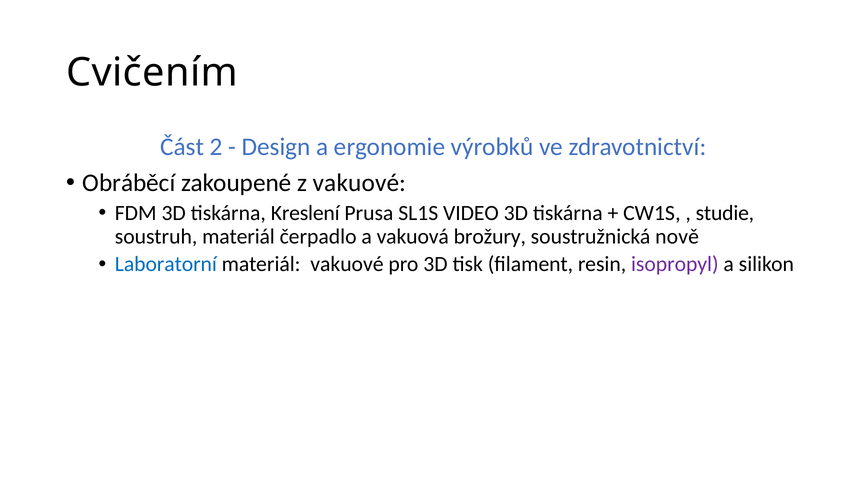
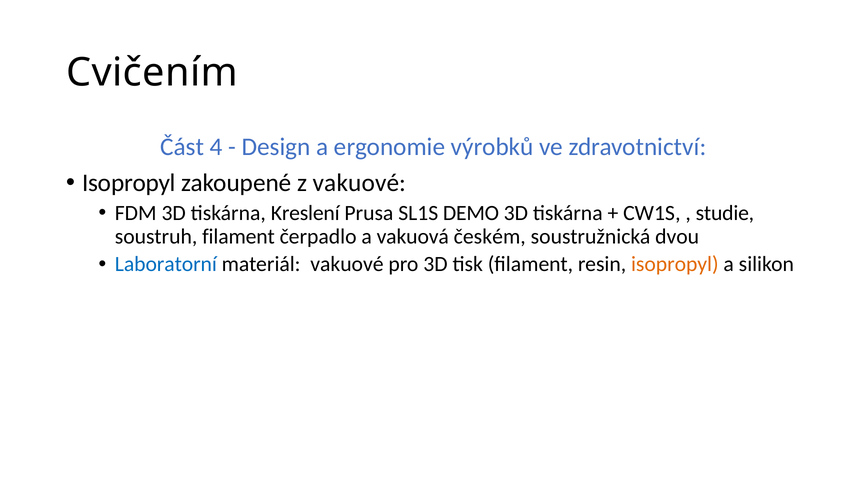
2: 2 -> 4
Obráběcí at (129, 183): Obráběcí -> Isopropyl
VIDEO: VIDEO -> DEMO
soustruh materiál: materiál -> filament
brožury: brožury -> českém
nově: nově -> dvou
isopropyl at (675, 264) colour: purple -> orange
